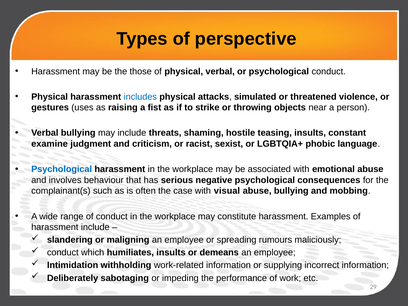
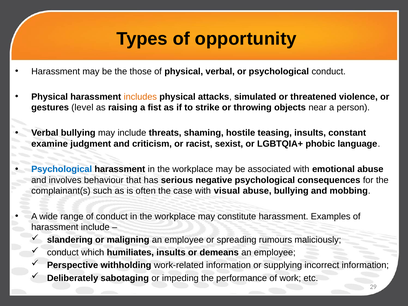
perspective: perspective -> opportunity
includes colour: blue -> orange
uses: uses -> level
Intimidation: Intimidation -> Perspective
